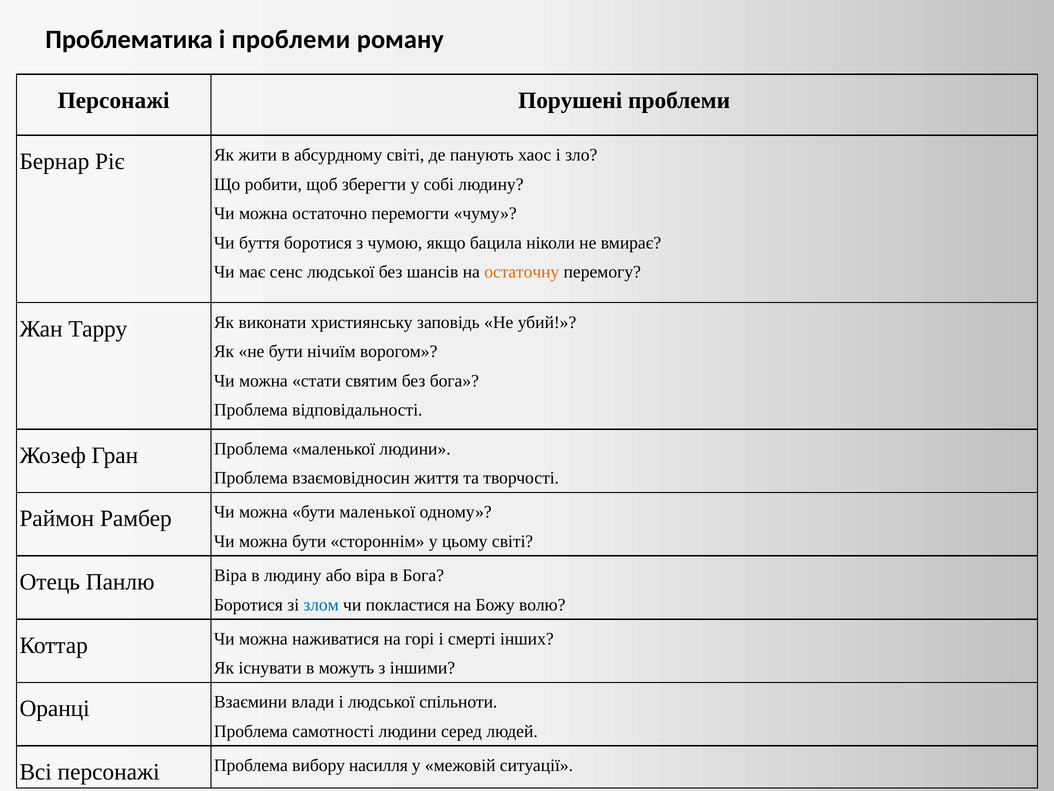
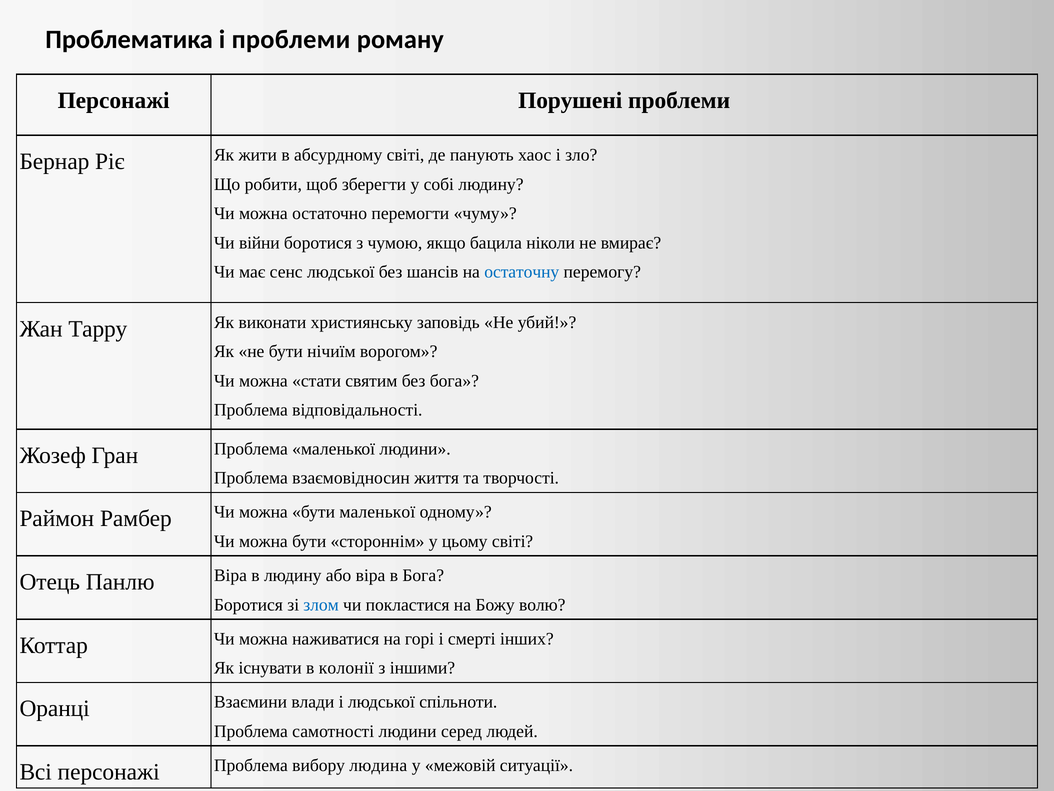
буття: буття -> війни
остаточну colour: orange -> blue
можуть: можуть -> колонії
насилля: насилля -> людина
